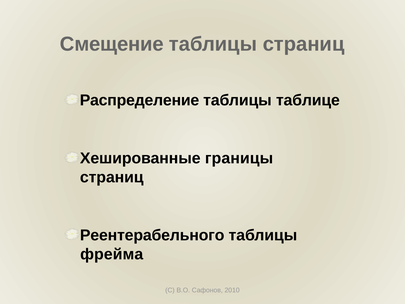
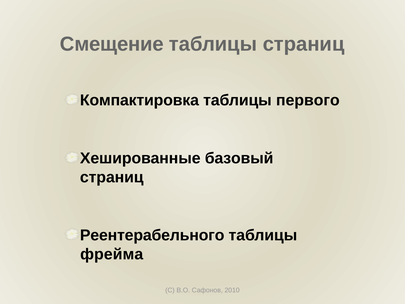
Распределение: Распределение -> Компактировка
таблице: таблице -> первого
границы: границы -> базовый
